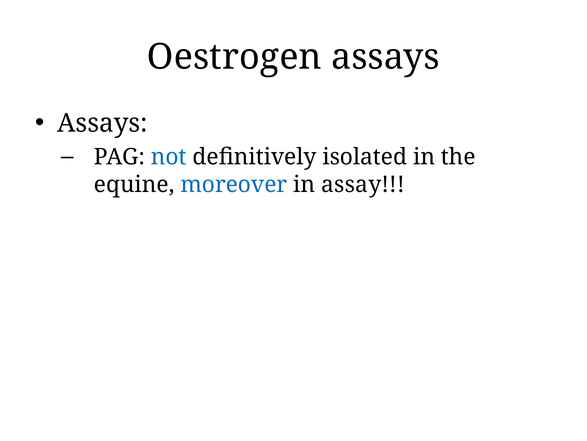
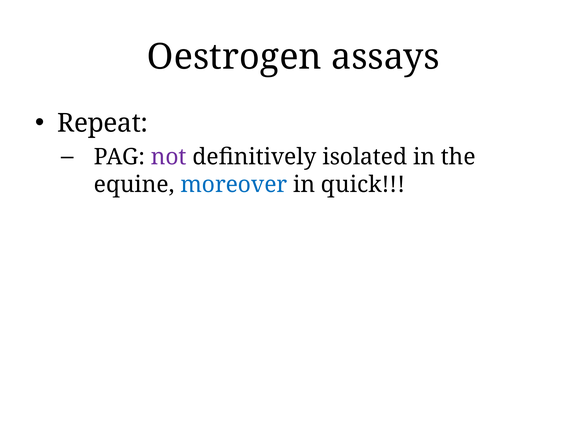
Assays at (103, 123): Assays -> Repeat
not colour: blue -> purple
assay: assay -> quick
